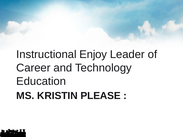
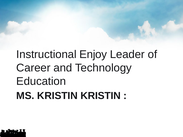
KRISTIN PLEASE: PLEASE -> KRISTIN
